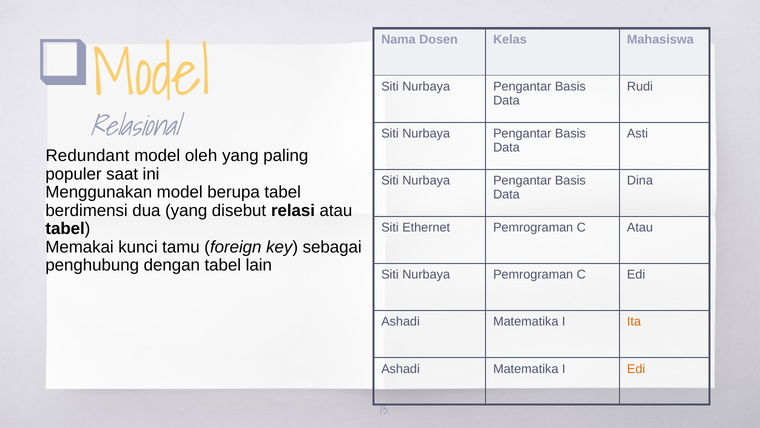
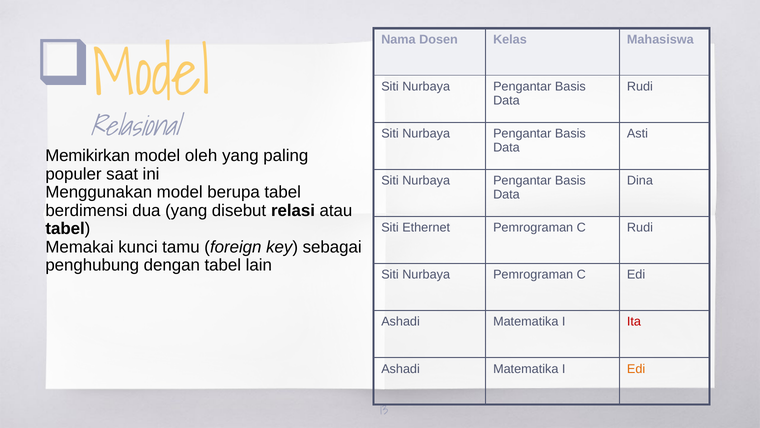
Redundant: Redundant -> Memikirkan
C Atau: Atau -> Rudi
Ita colour: orange -> red
